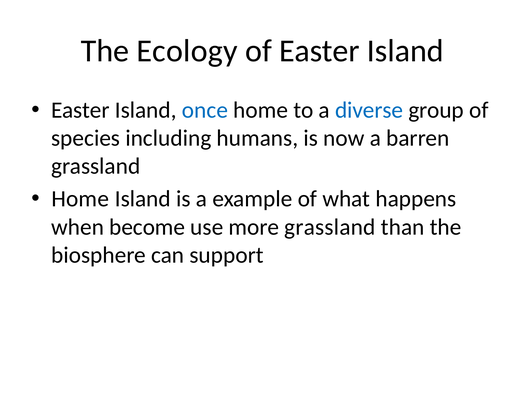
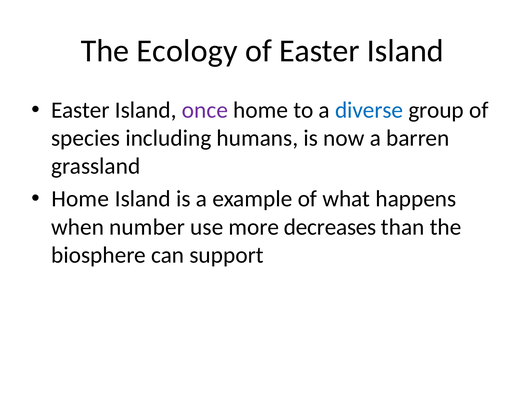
once colour: blue -> purple
become: become -> number
more grassland: grassland -> decreases
